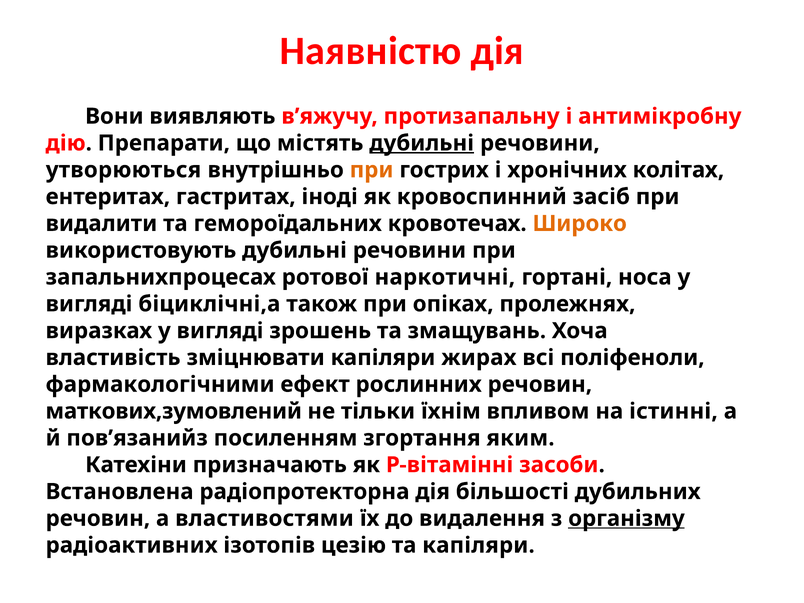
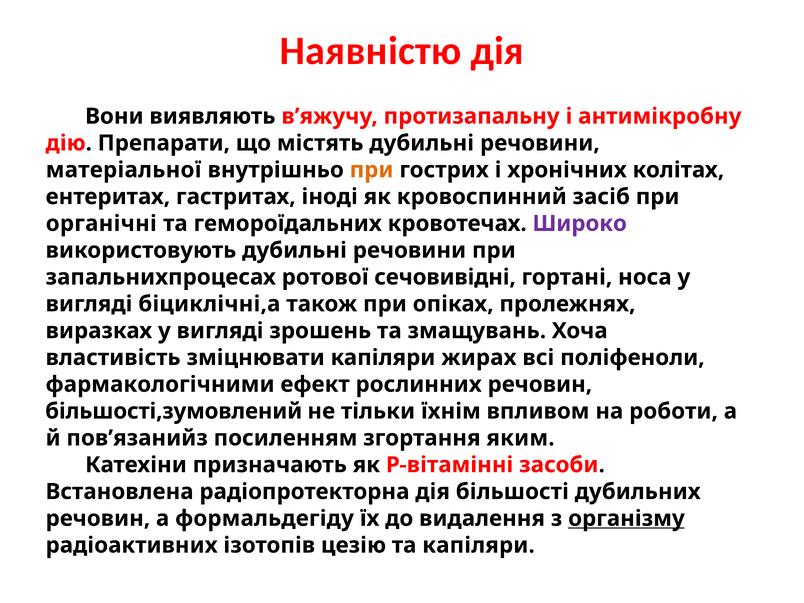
дубильні at (422, 143) underline: present -> none
утворюються: утворюються -> матеріальної
видалити: видалити -> органічні
Широко colour: orange -> purple
наркотичні: наркотичні -> сечовивідні
маткових,зумовлений: маткових,зумовлений -> більшості,зумовлений
істинні: істинні -> роботи
властивостями: властивостями -> формальдегіду
